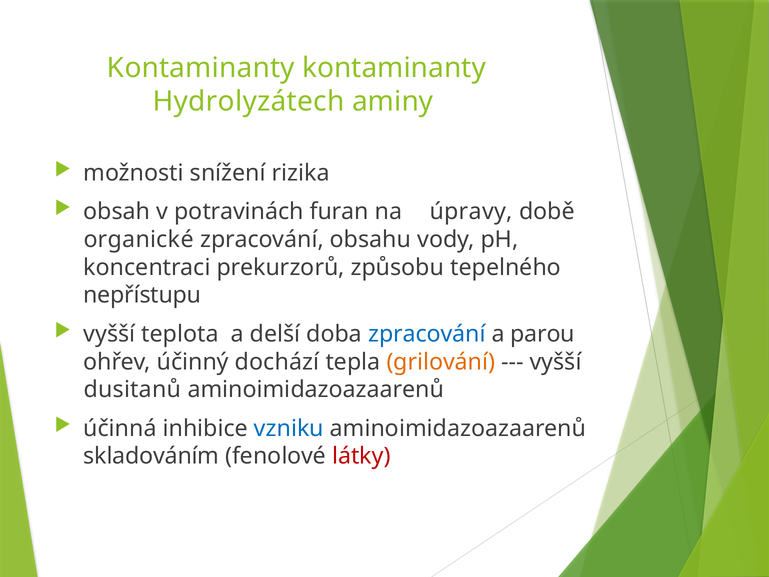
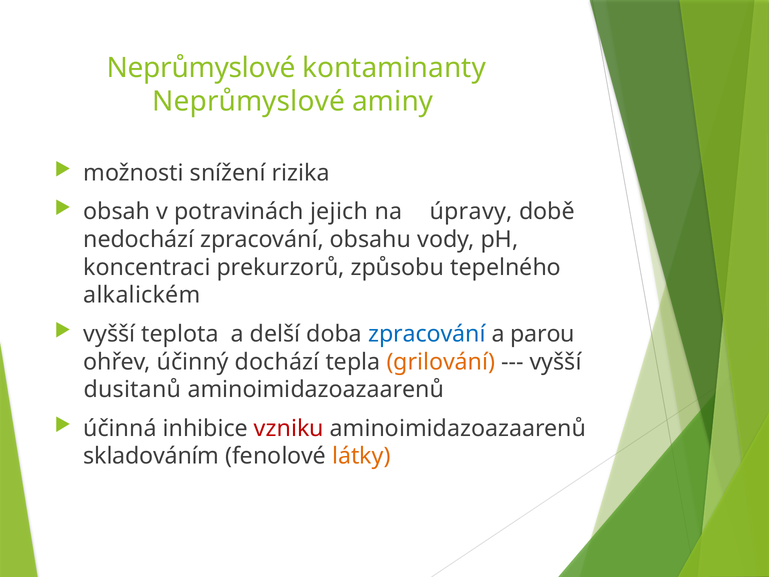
Kontaminanty at (201, 68): Kontaminanty -> Neprůmyslové
Hydrolyzátech at (249, 102): Hydrolyzátech -> Neprůmyslové
furan: furan -> jejich
organické: organické -> nedochází
nepřístupu: nepřístupu -> alkalickém
vzniku colour: blue -> red
látky colour: red -> orange
